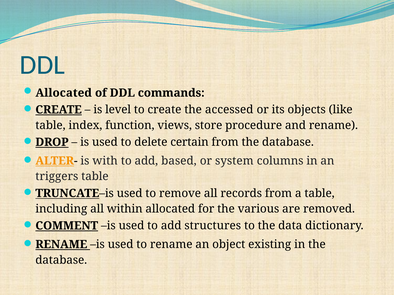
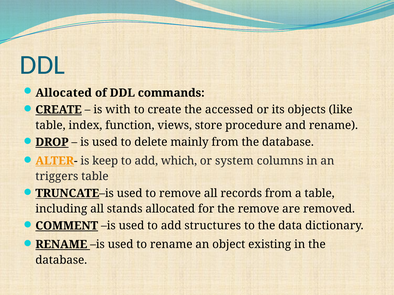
level: level -> with
certain: certain -> mainly
with: with -> keep
based: based -> which
within: within -> stands
the various: various -> remove
